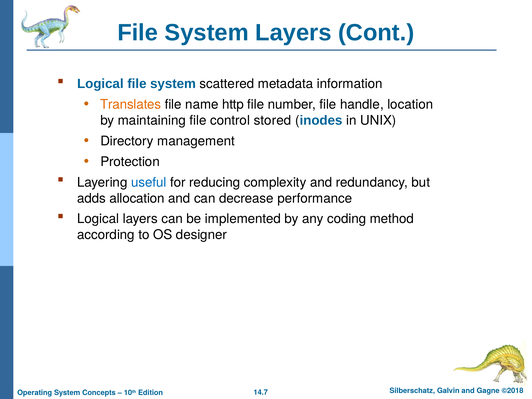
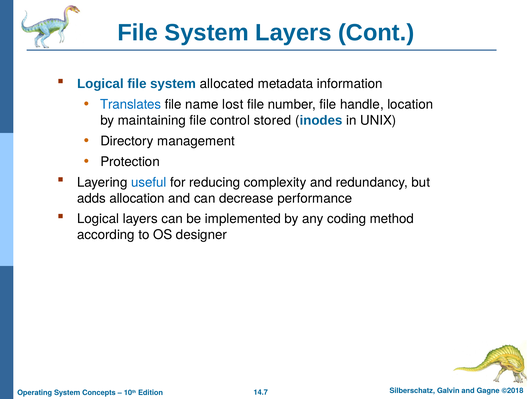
scattered: scattered -> allocated
Translates colour: orange -> blue
http: http -> lost
